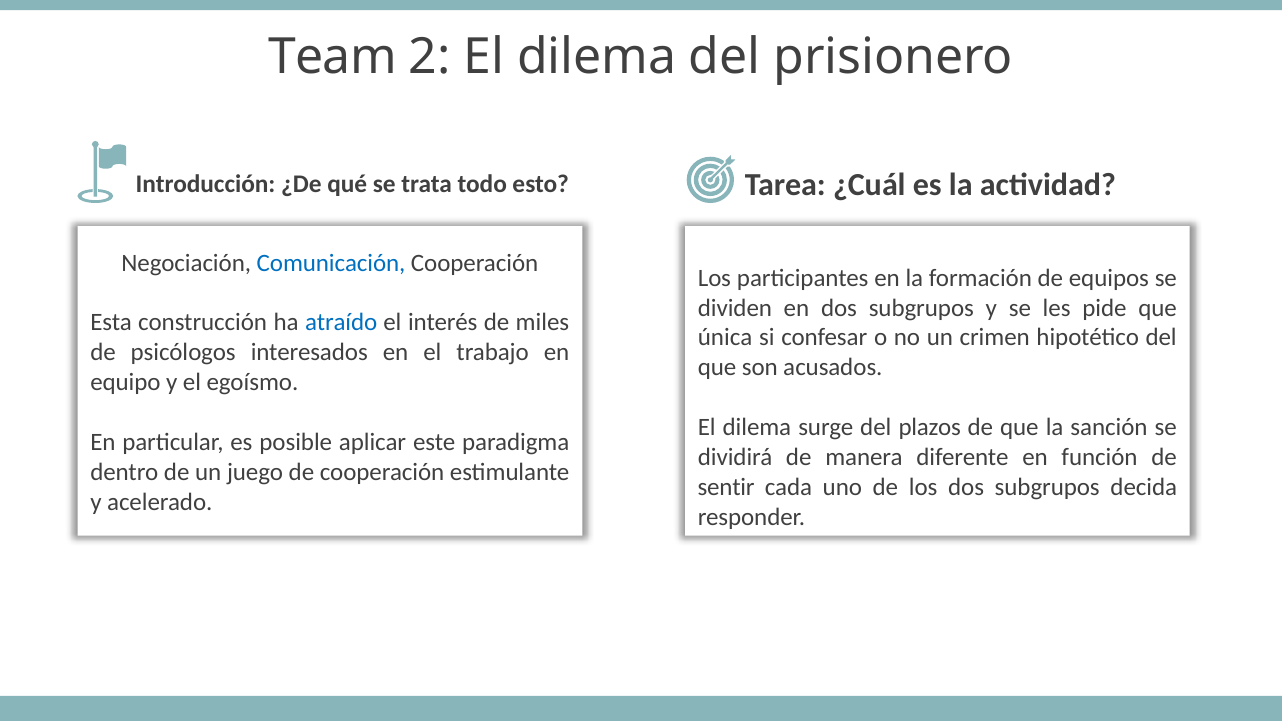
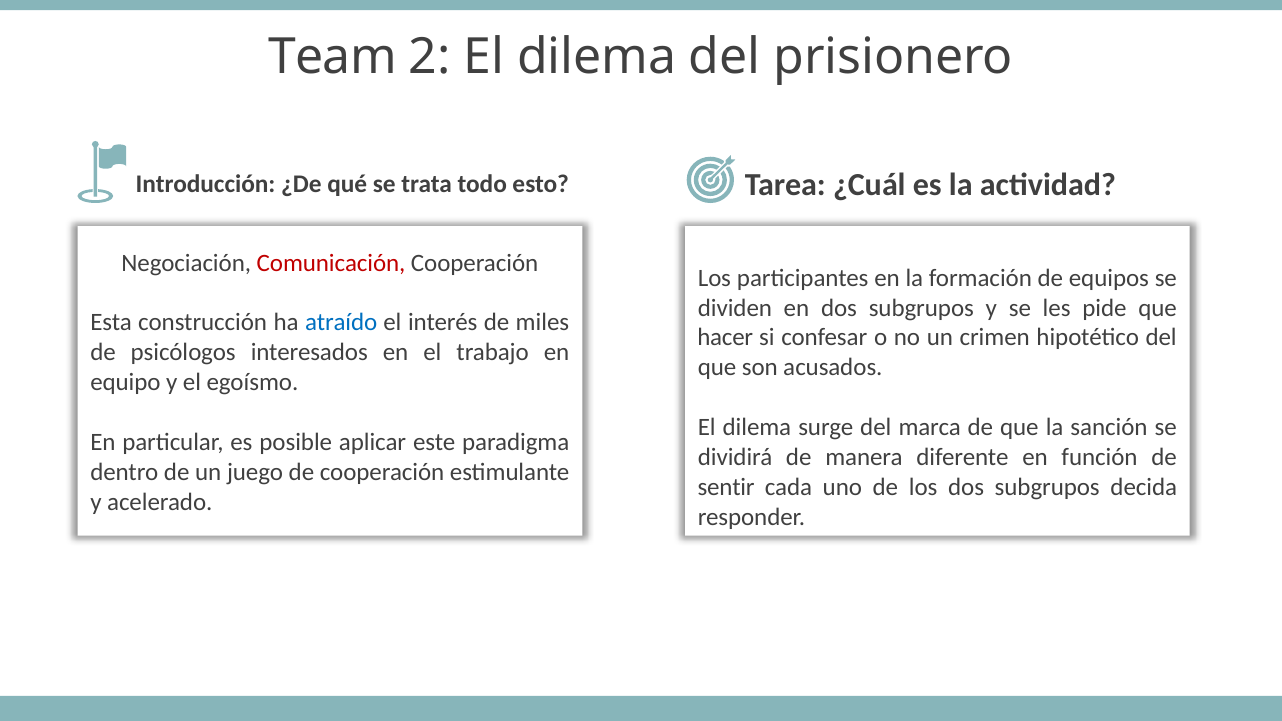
Comunicación colour: blue -> red
única: única -> hacer
plazos: plazos -> marca
